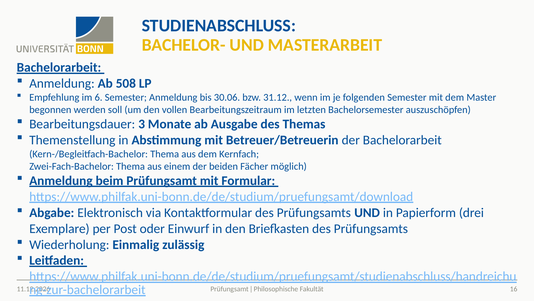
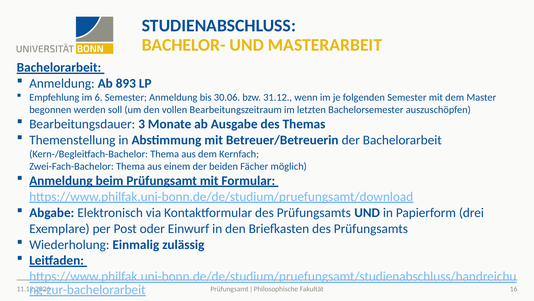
508: 508 -> 893
